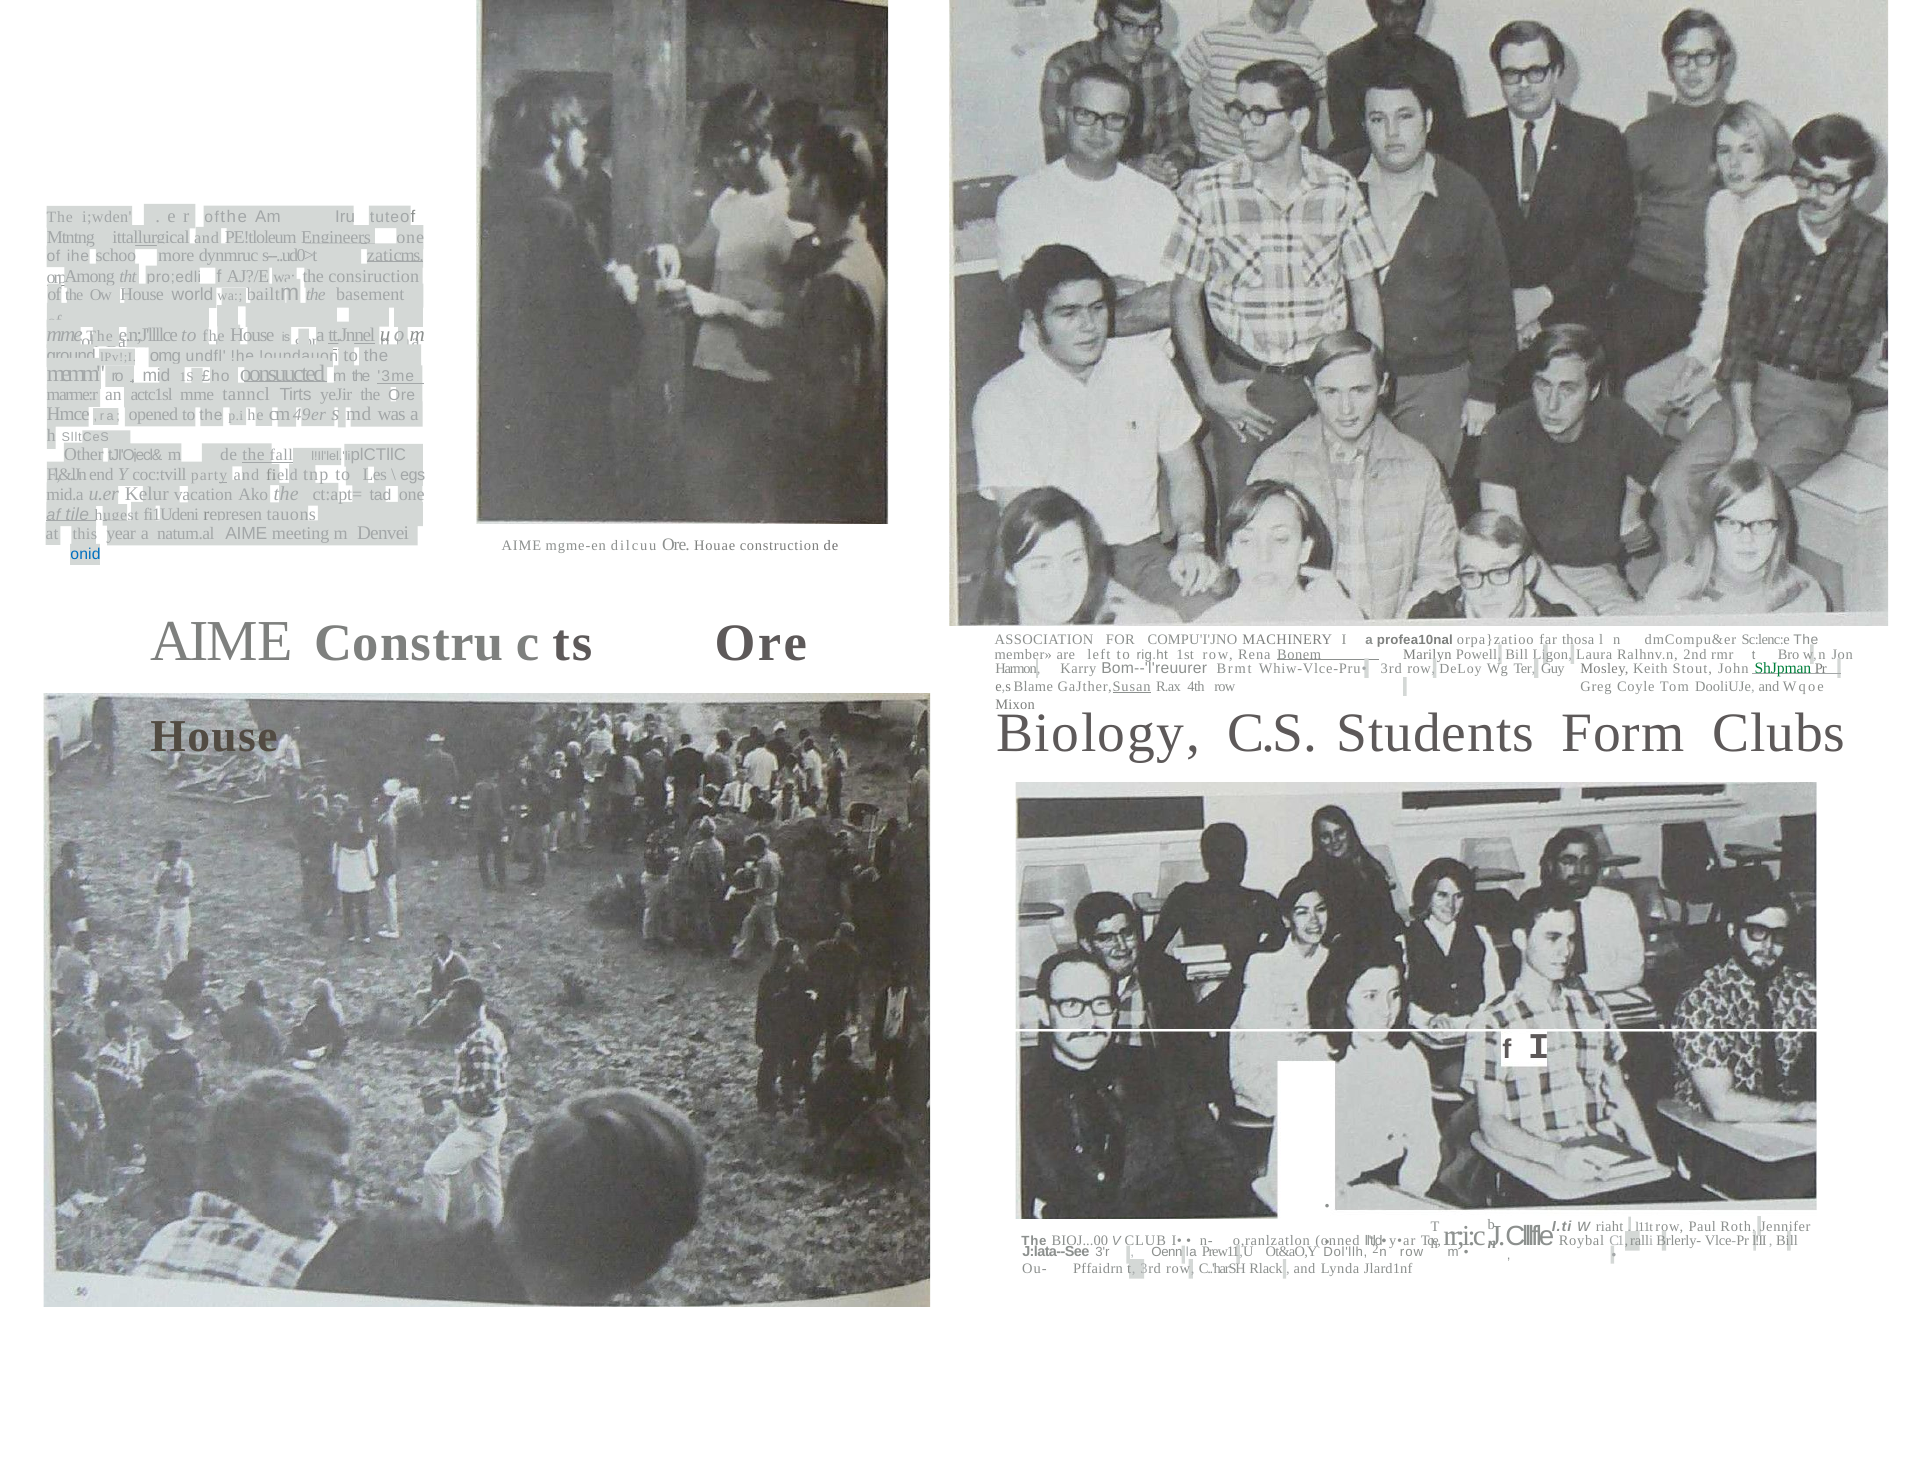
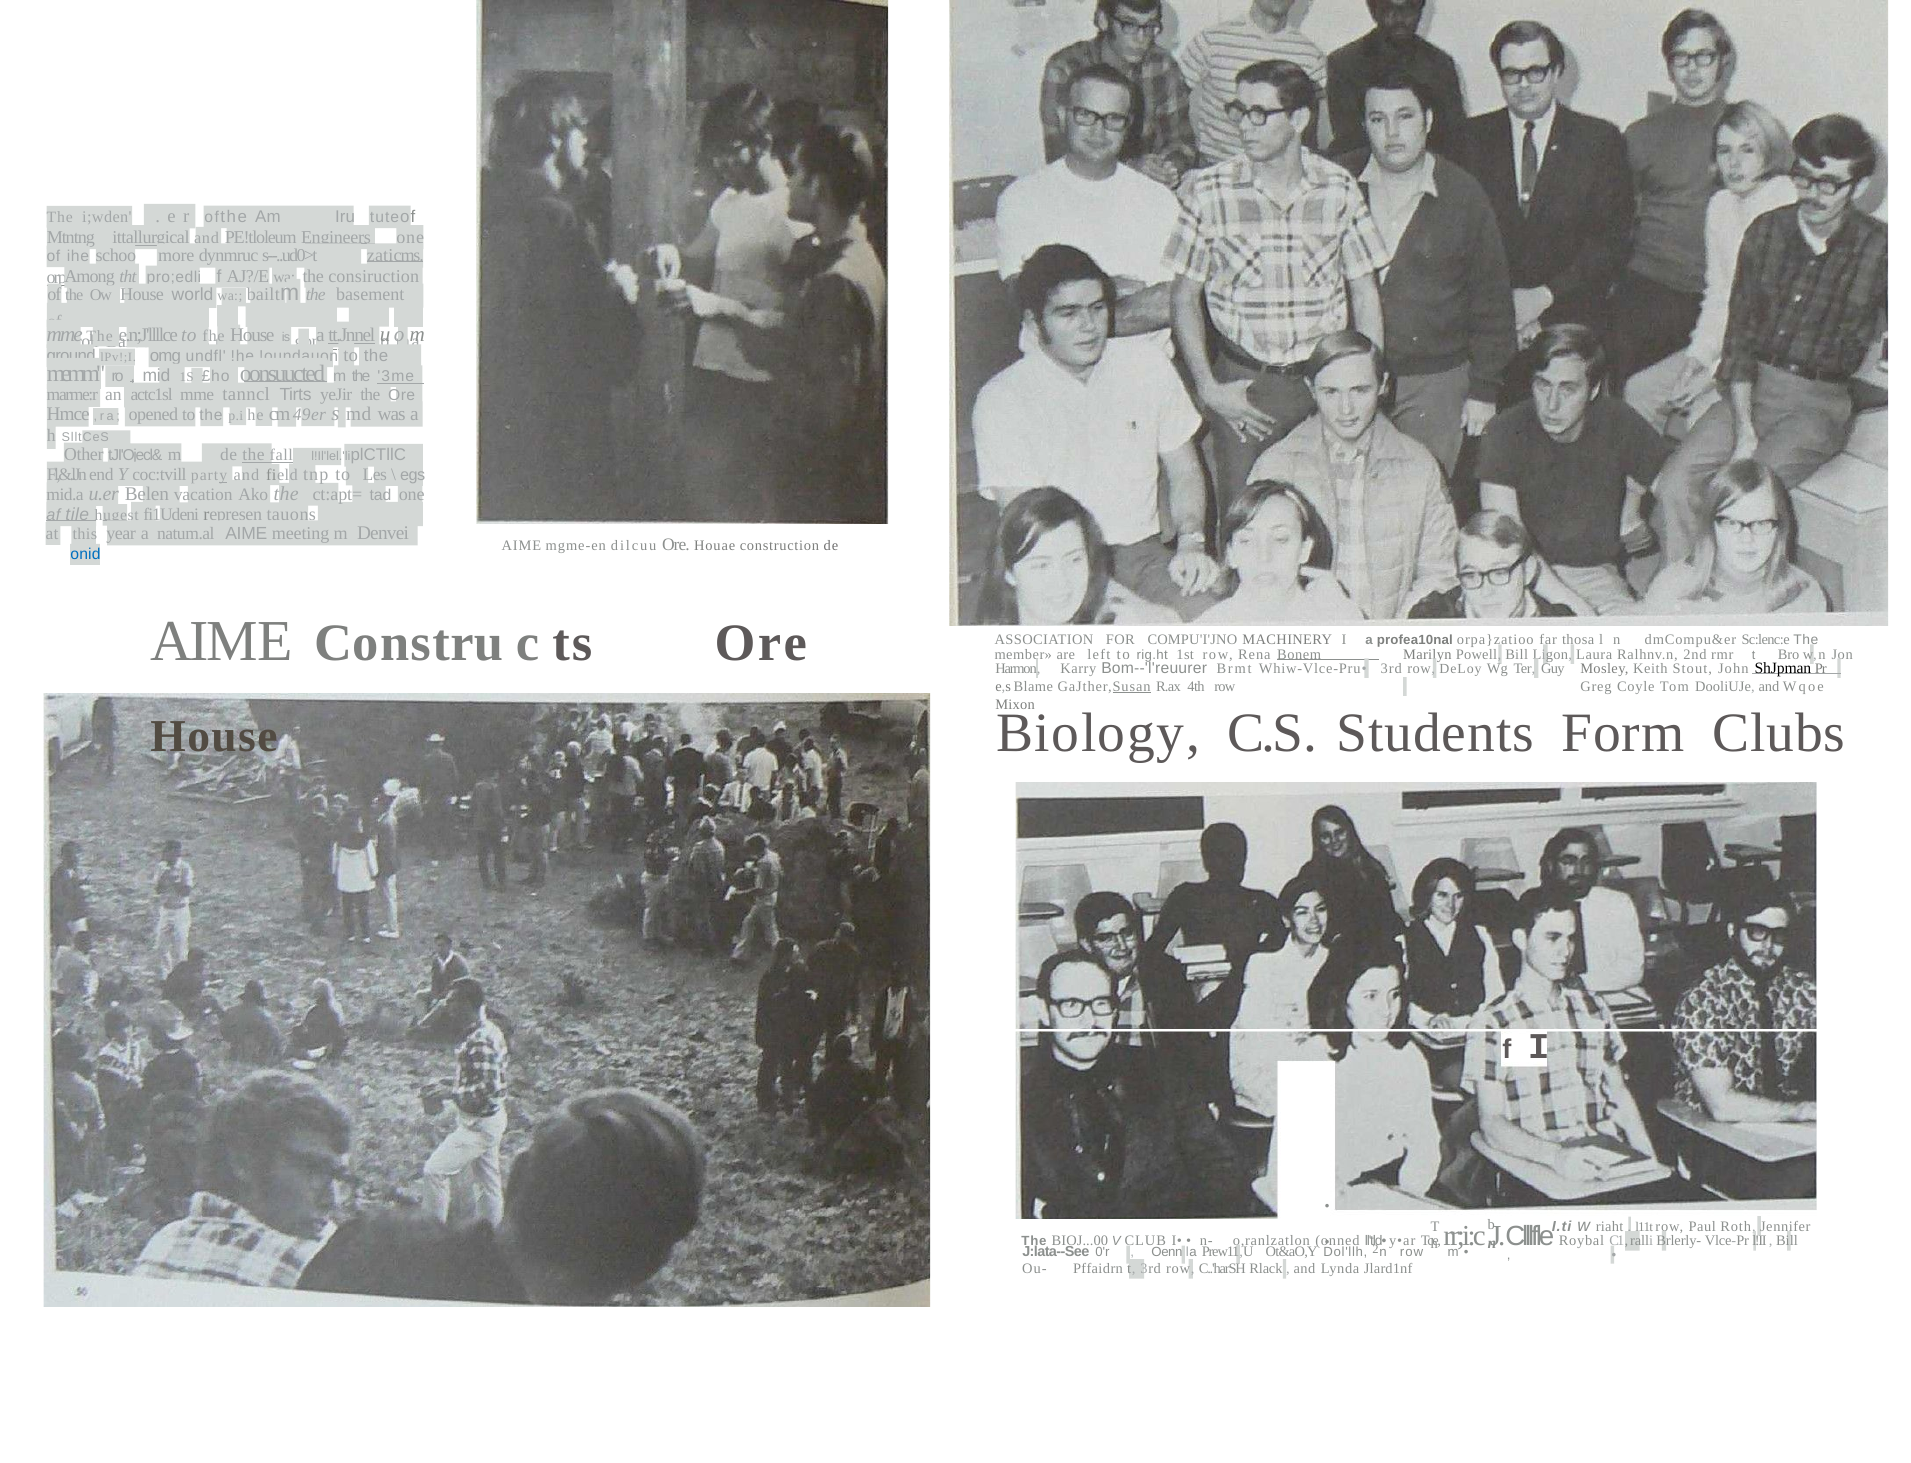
Kelur: Kelur -> Belen
ShJpman colour: green -> black
3'r: 3'r -> 0'r
